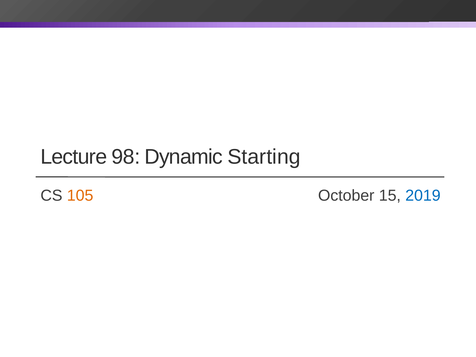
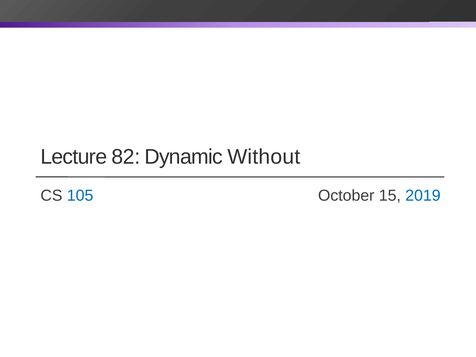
98: 98 -> 82
Starting: Starting -> Without
105 colour: orange -> blue
